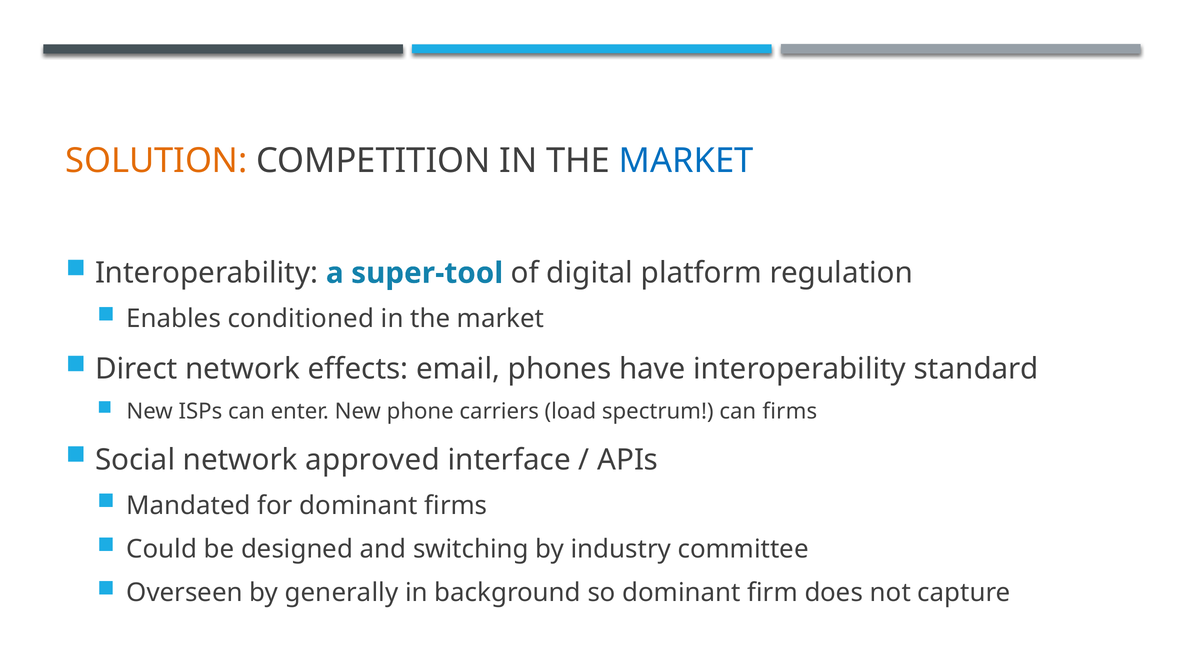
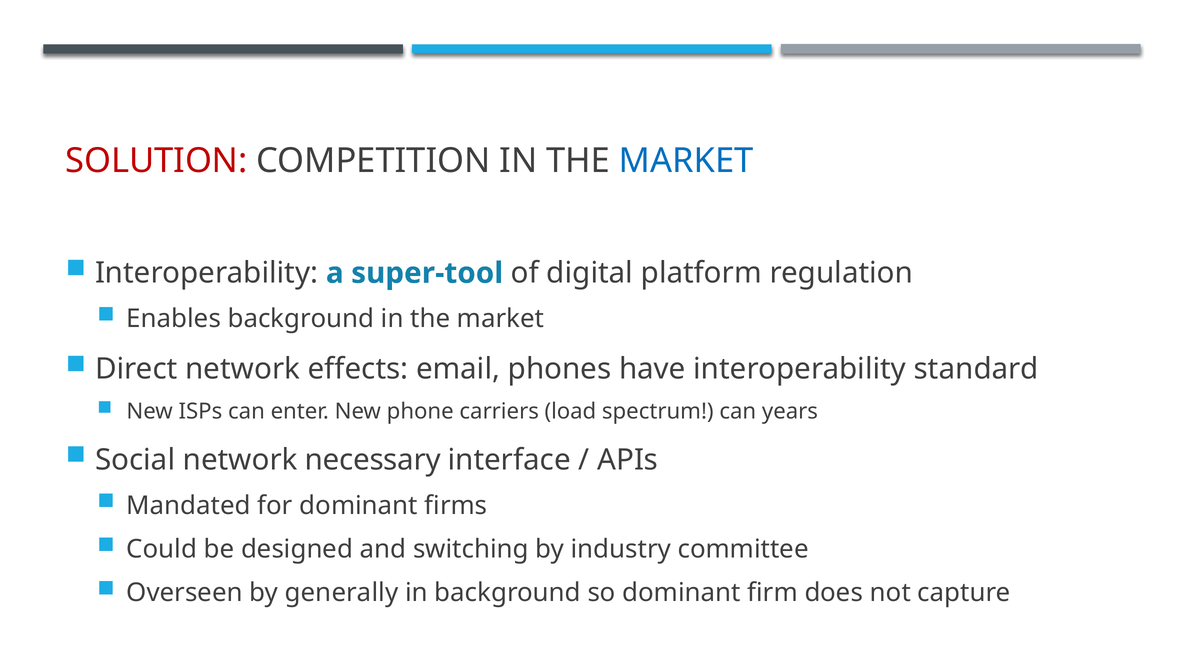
SOLUTION colour: orange -> red
Enables conditioned: conditioned -> background
can firms: firms -> years
approved: approved -> necessary
